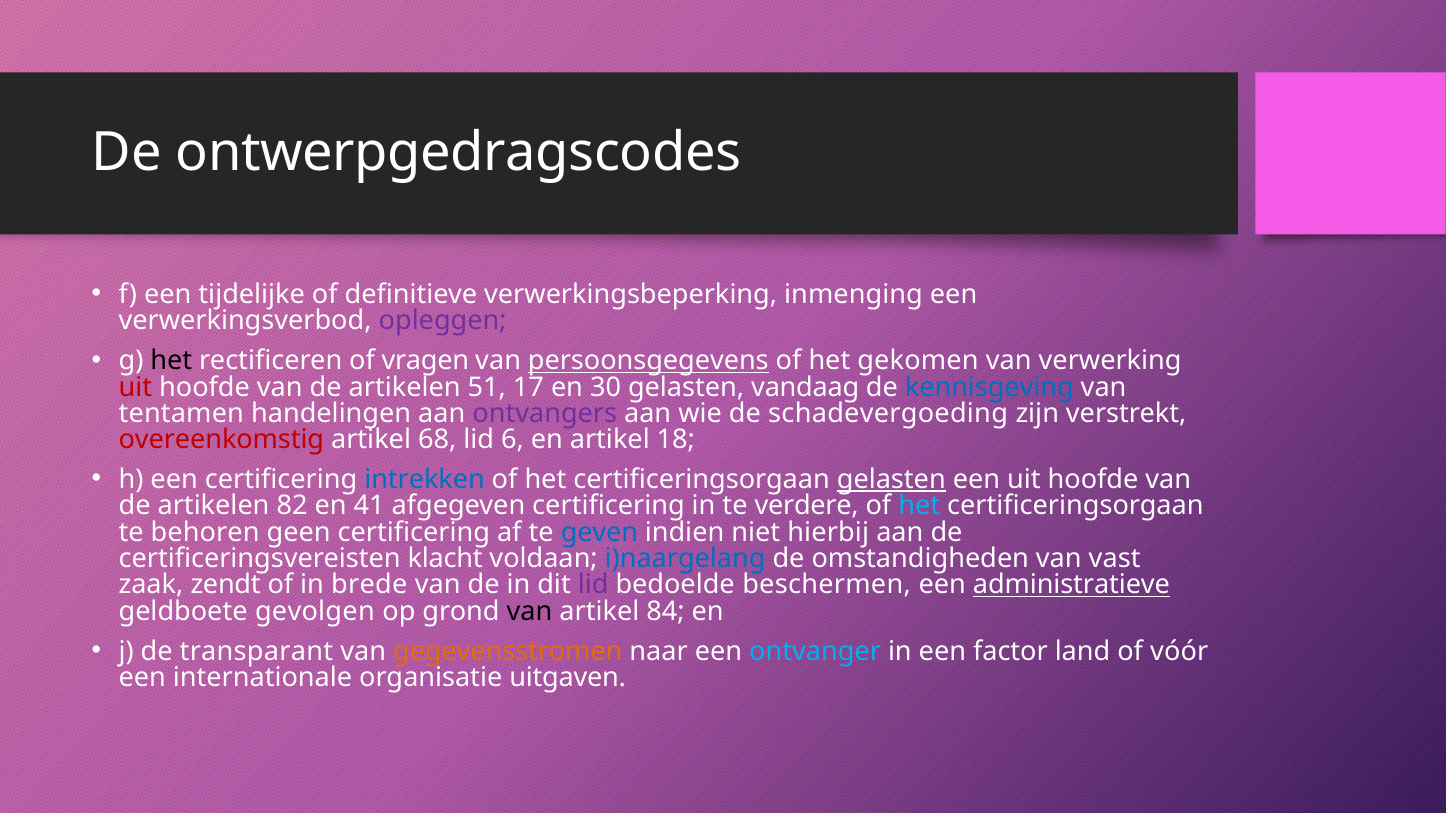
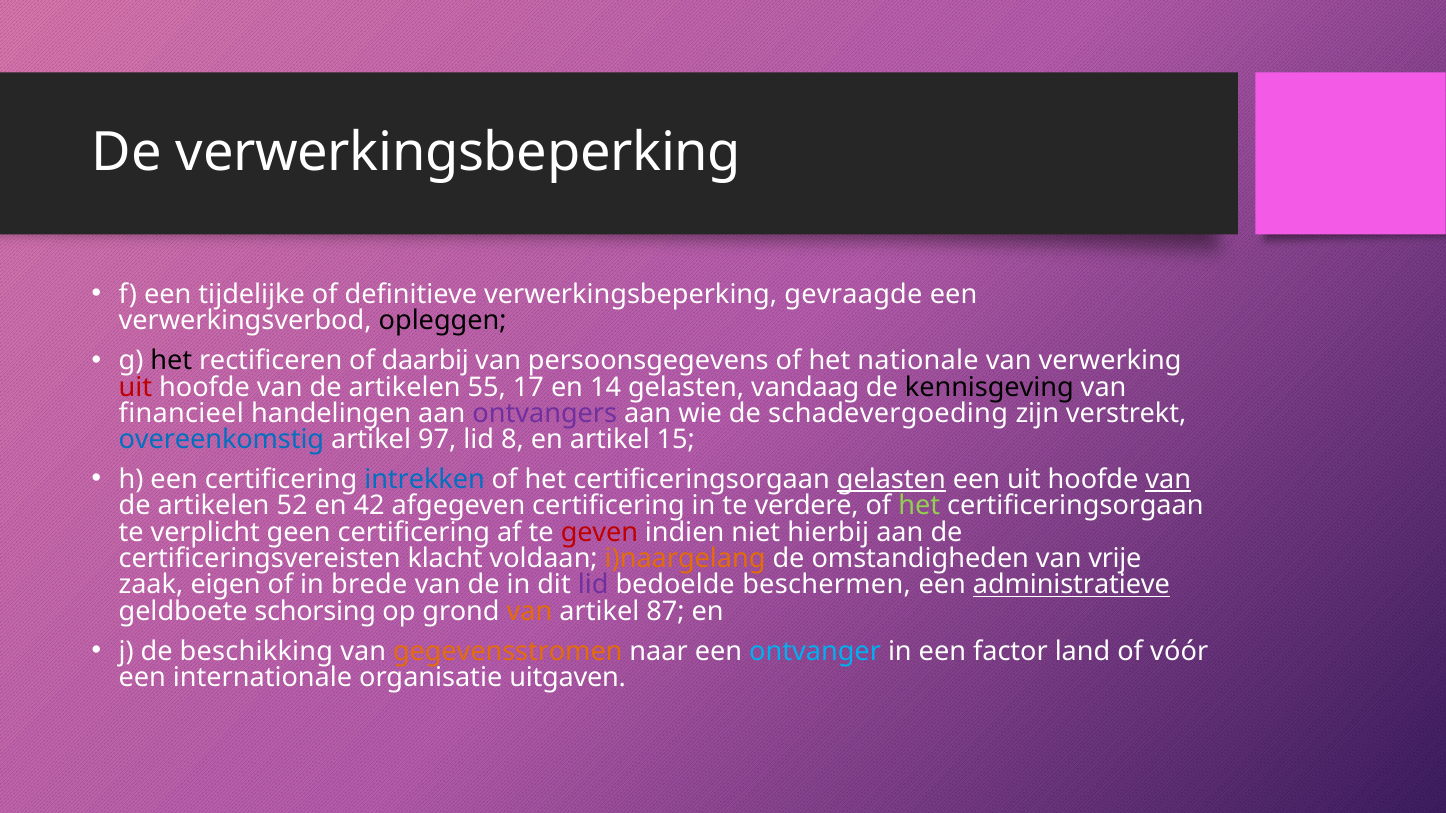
De ontwerpgedragscodes: ontwerpgedragscodes -> verwerkingsbeperking
inmenging: inmenging -> gevraagde
opleggen colour: purple -> black
vragen: vragen -> daarbij
persoonsgegevens underline: present -> none
gekomen: gekomen -> nationale
51: 51 -> 55
30: 30 -> 14
kennisgeving colour: blue -> black
tentamen: tentamen -> financieel
overeenkomstig colour: red -> blue
68: 68 -> 97
6: 6 -> 8
18: 18 -> 15
van at (1168, 480) underline: none -> present
82: 82 -> 52
41: 41 -> 42
het at (919, 506) colour: light blue -> light green
behoren: behoren -> verplicht
geven colour: blue -> red
i)naargelang colour: blue -> orange
vast: vast -> vrije
zendt: zendt -> eigen
gevolgen: gevolgen -> schorsing
van at (530, 612) colour: black -> orange
84: 84 -> 87
transparant: transparant -> beschikking
